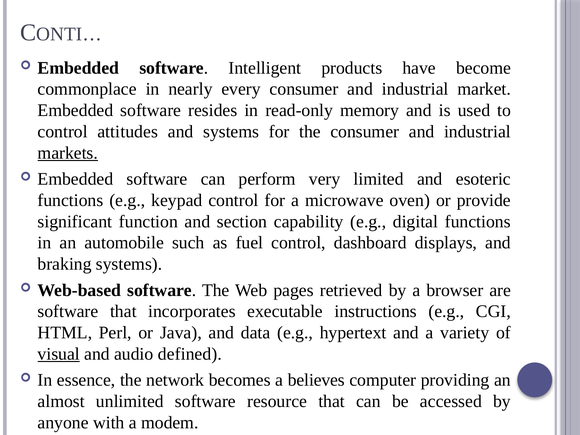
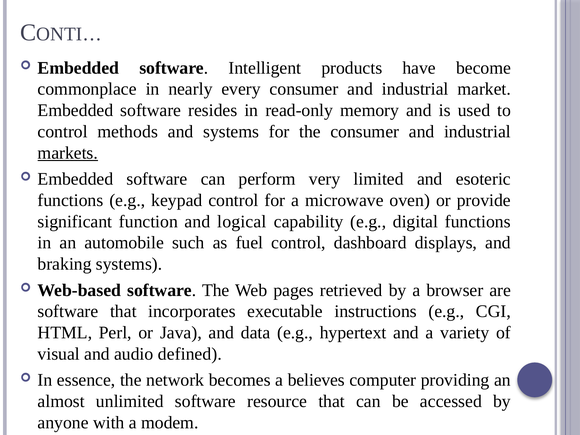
attitudes: attitudes -> methods
section: section -> logical
visual underline: present -> none
